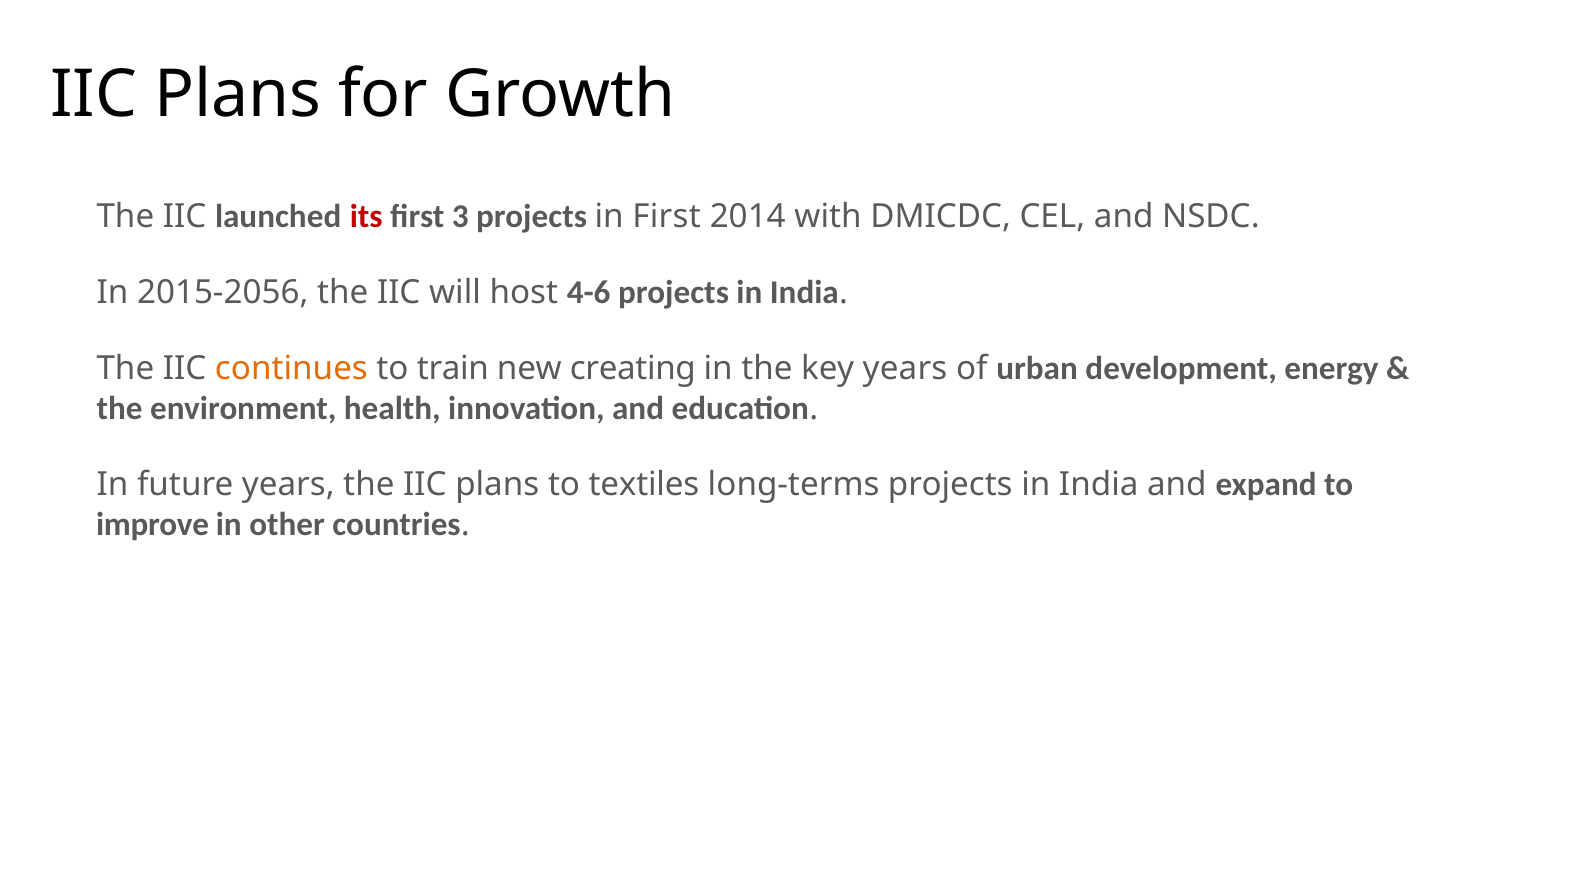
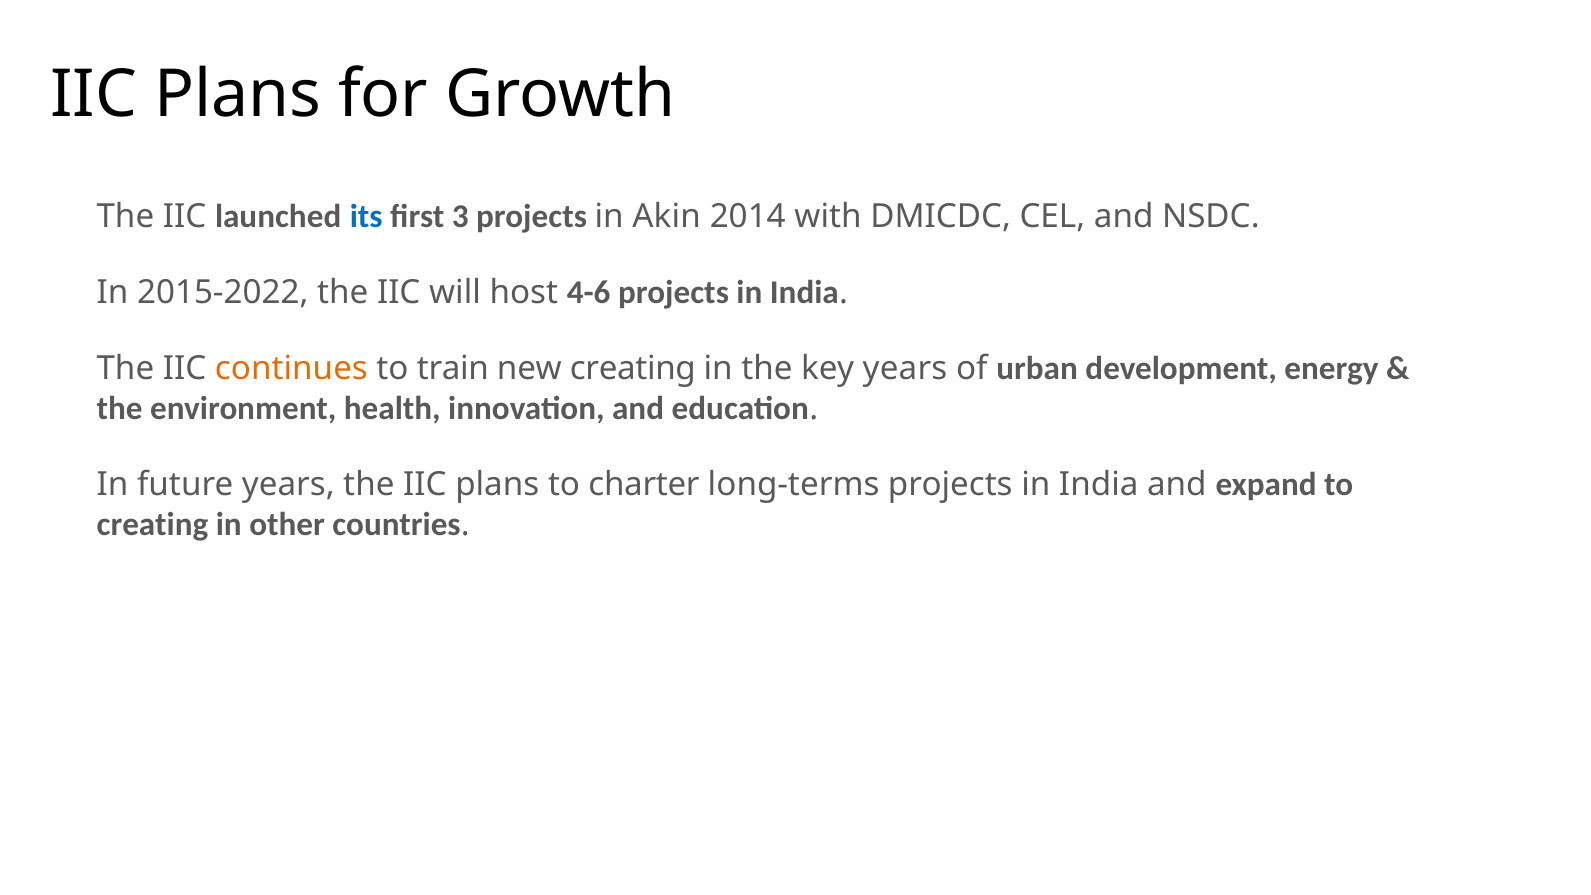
its colour: red -> blue
in First: First -> Akin
2015-2056: 2015-2056 -> 2015-2022
textiles: textiles -> charter
improve at (153, 525): improve -> creating
